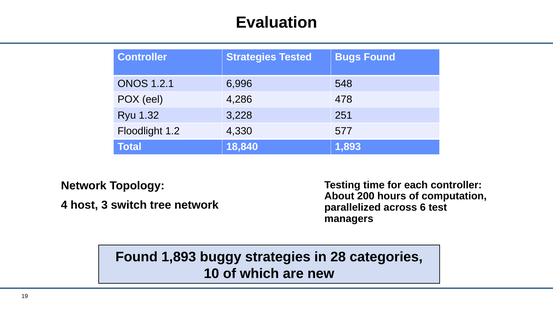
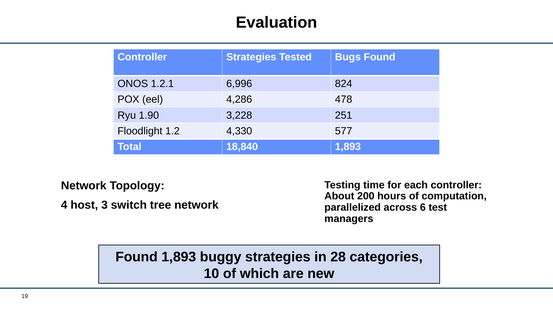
548: 548 -> 824
1.32: 1.32 -> 1.90
